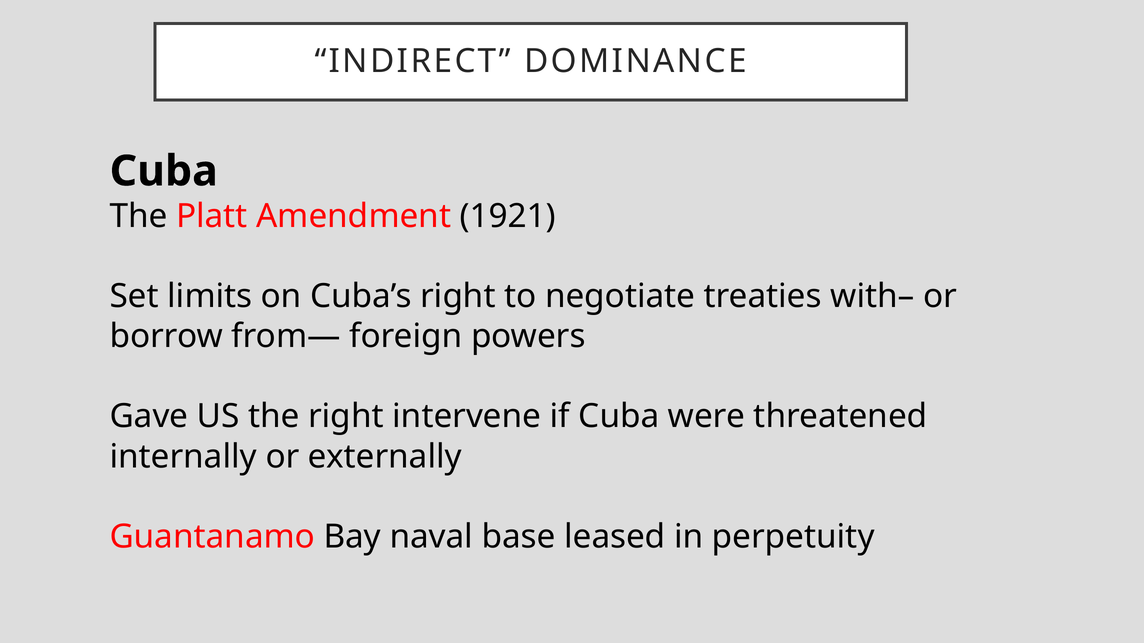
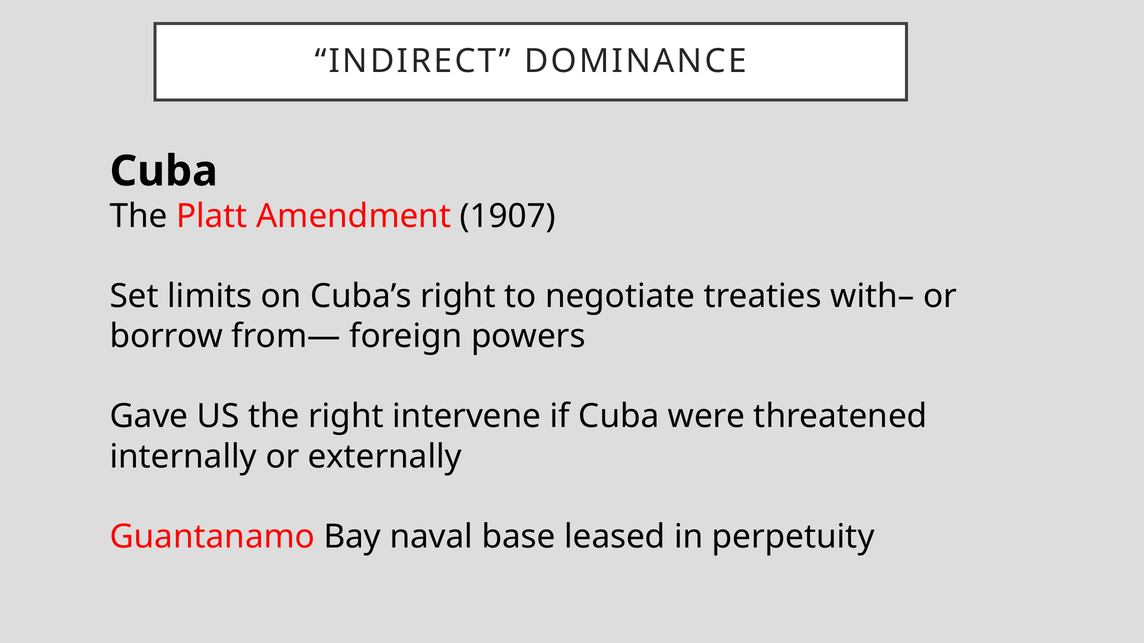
1921: 1921 -> 1907
